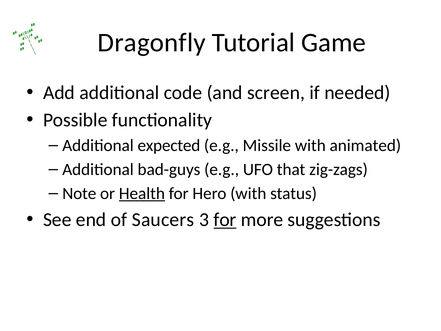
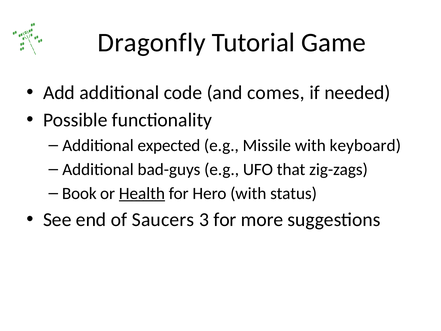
screen: screen -> comes
animated: animated -> keyboard
Note: Note -> Book
for at (225, 220) underline: present -> none
